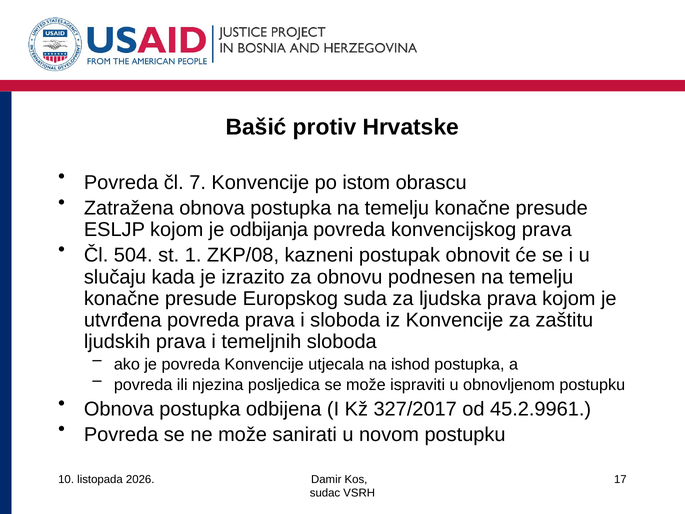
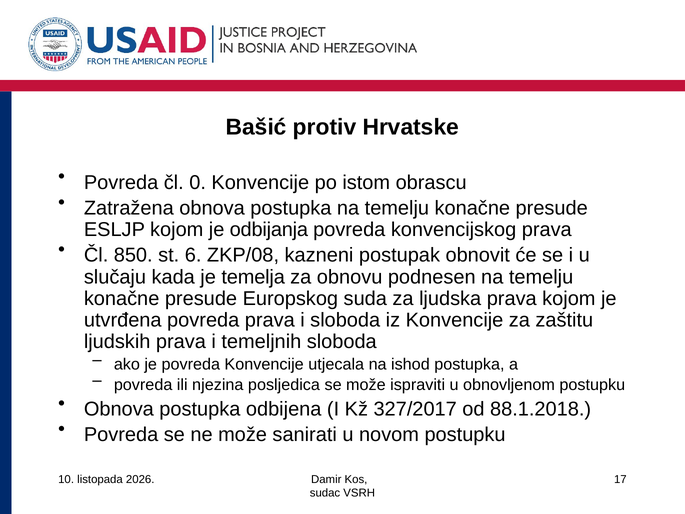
7: 7 -> 0
504: 504 -> 850
1: 1 -> 6
izrazito: izrazito -> temelja
45.2.9961: 45.2.9961 -> 88.1.2018
